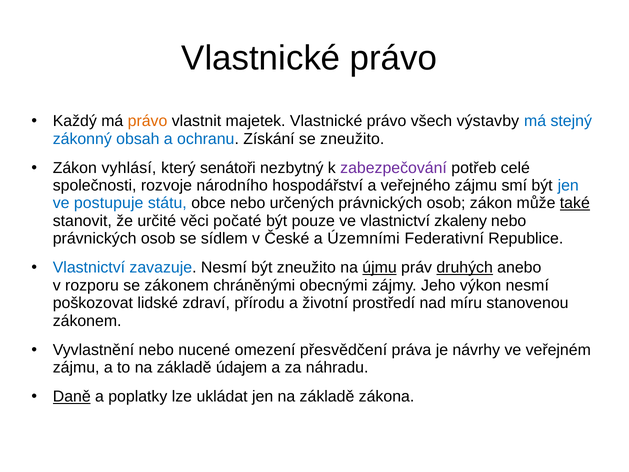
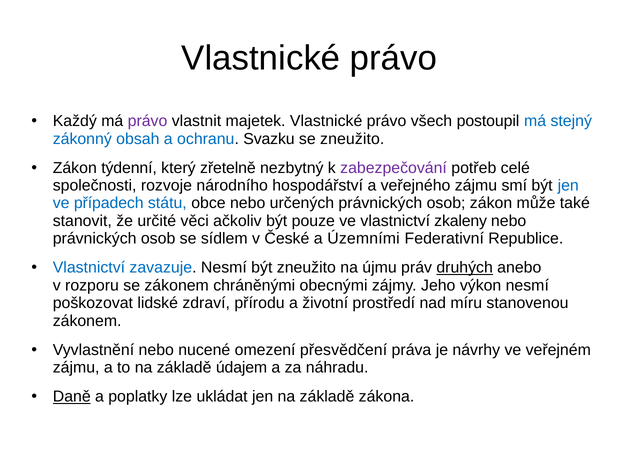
právo at (148, 121) colour: orange -> purple
výstavby: výstavby -> postoupil
Získání: Získání -> Svazku
vyhlásí: vyhlásí -> týdenní
senátoři: senátoři -> zřetelně
postupuje: postupuje -> případech
také underline: present -> none
počaté: počaté -> ačkoliv
újmu underline: present -> none
